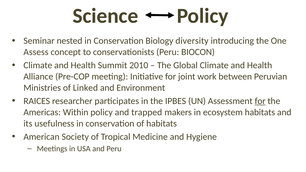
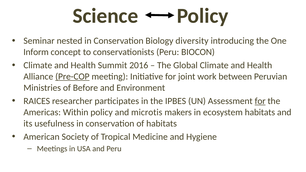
Assess: Assess -> Inform
2010: 2010 -> 2016
Pre-COP underline: none -> present
Linked: Linked -> Before
trapped: trapped -> microtis
